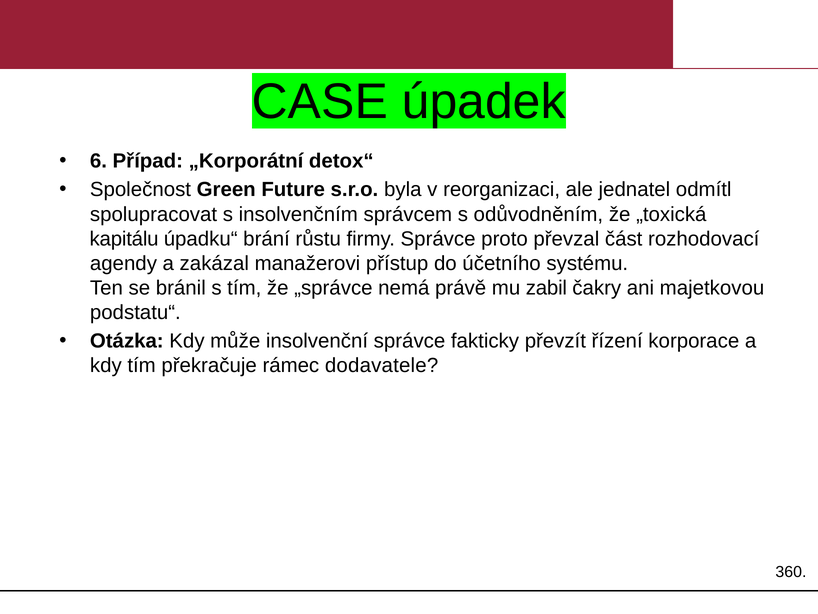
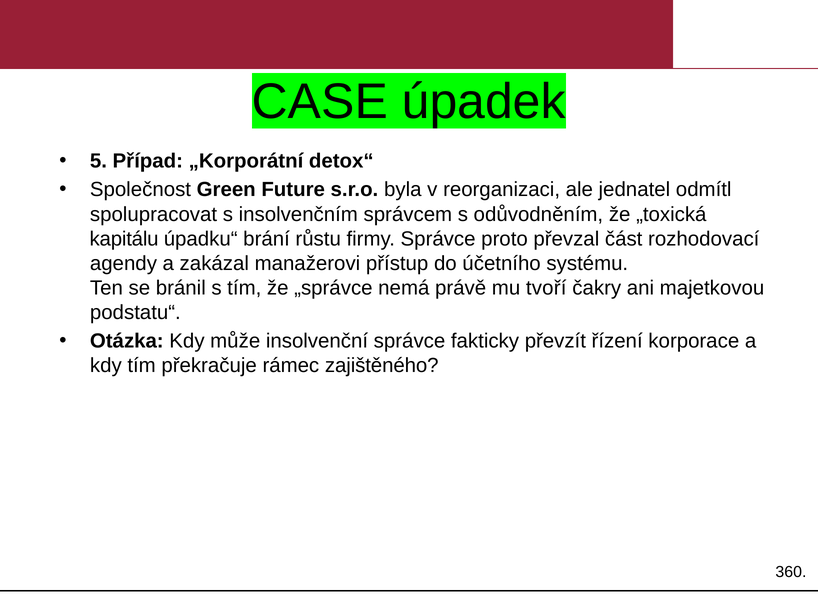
6: 6 -> 5
zabil: zabil -> tvoří
dodavatele: dodavatele -> zajištěného
